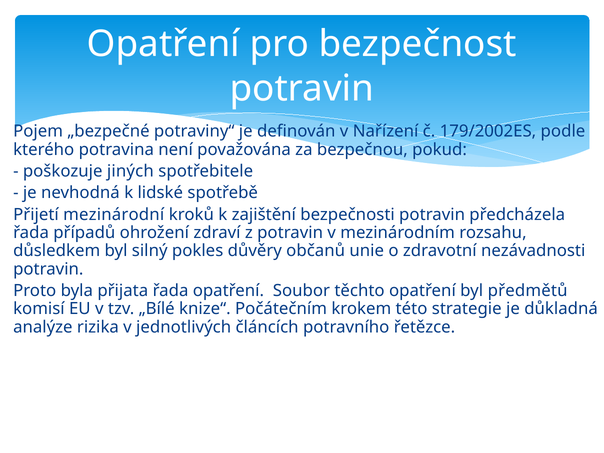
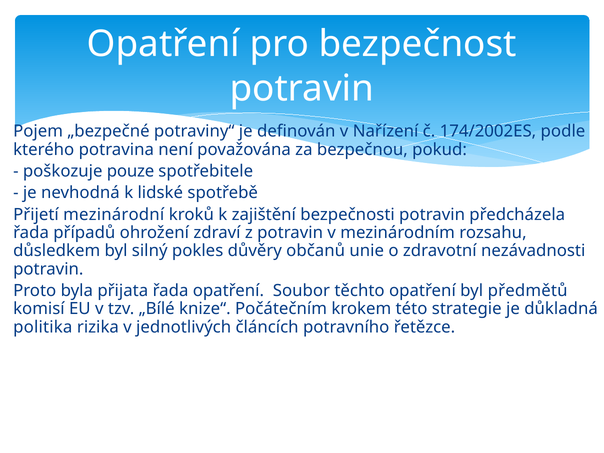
179/2002ES: 179/2002ES -> 174/2002ES
jiných: jiných -> pouze
analýze: analýze -> politika
